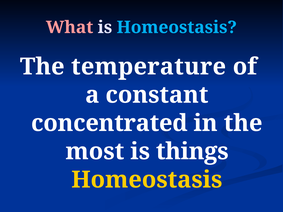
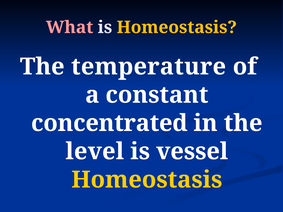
Homeostasis at (177, 27) colour: light blue -> yellow
most: most -> level
things: things -> vessel
